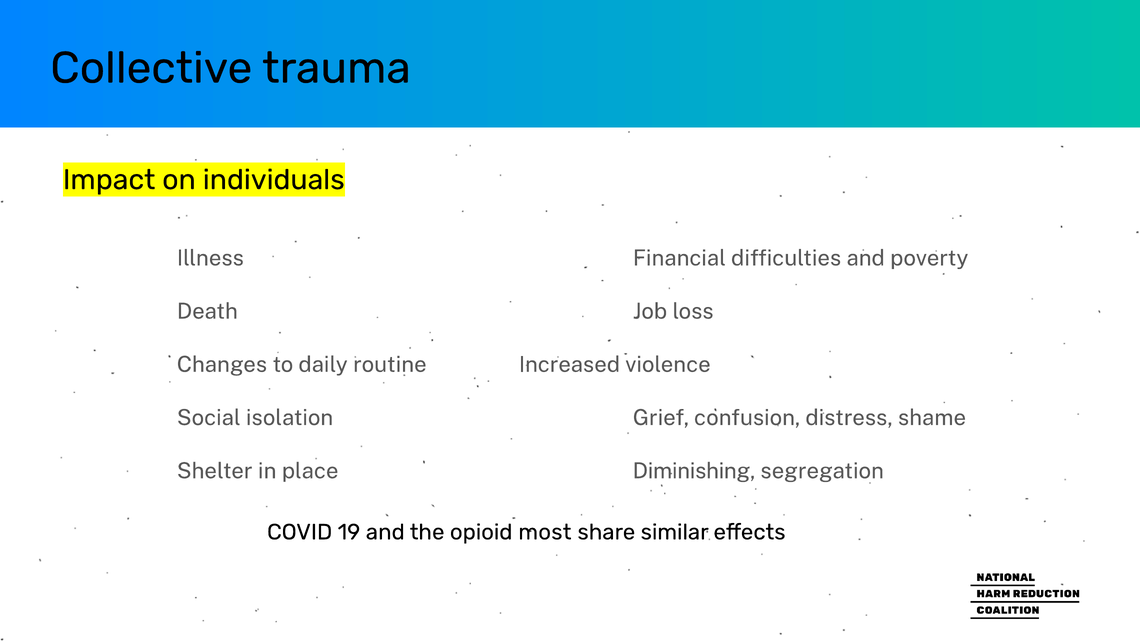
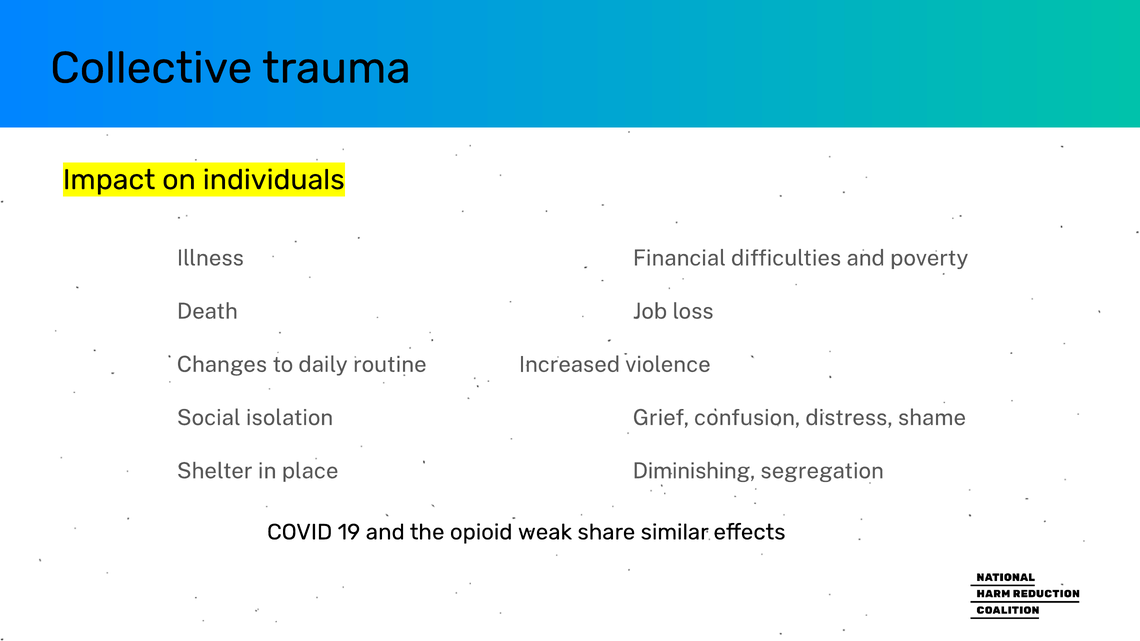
most: most -> weak
